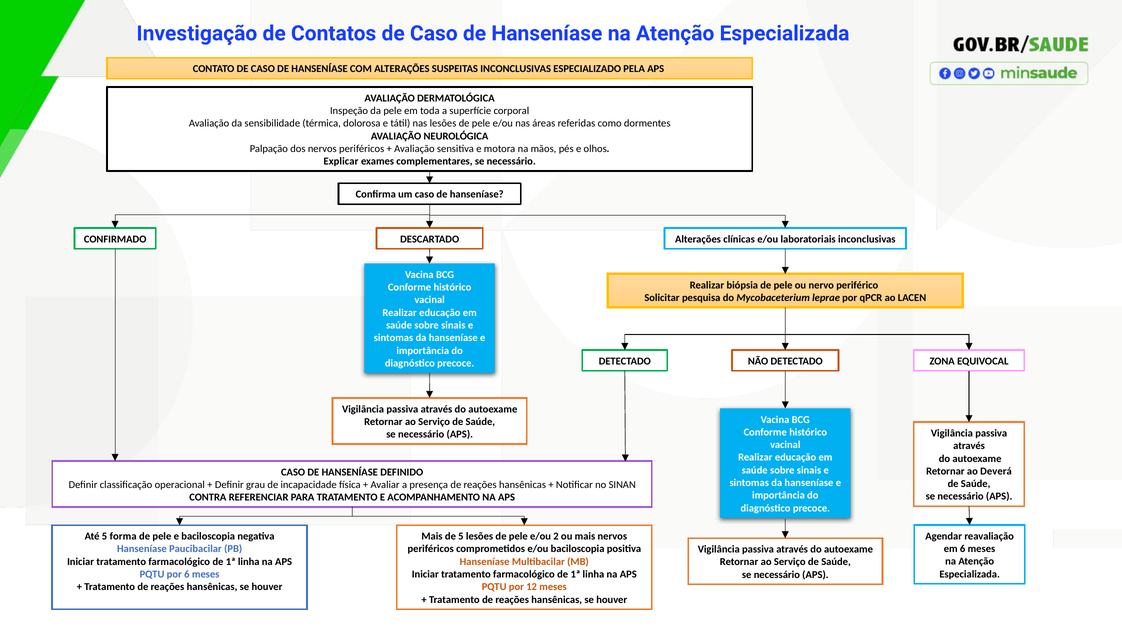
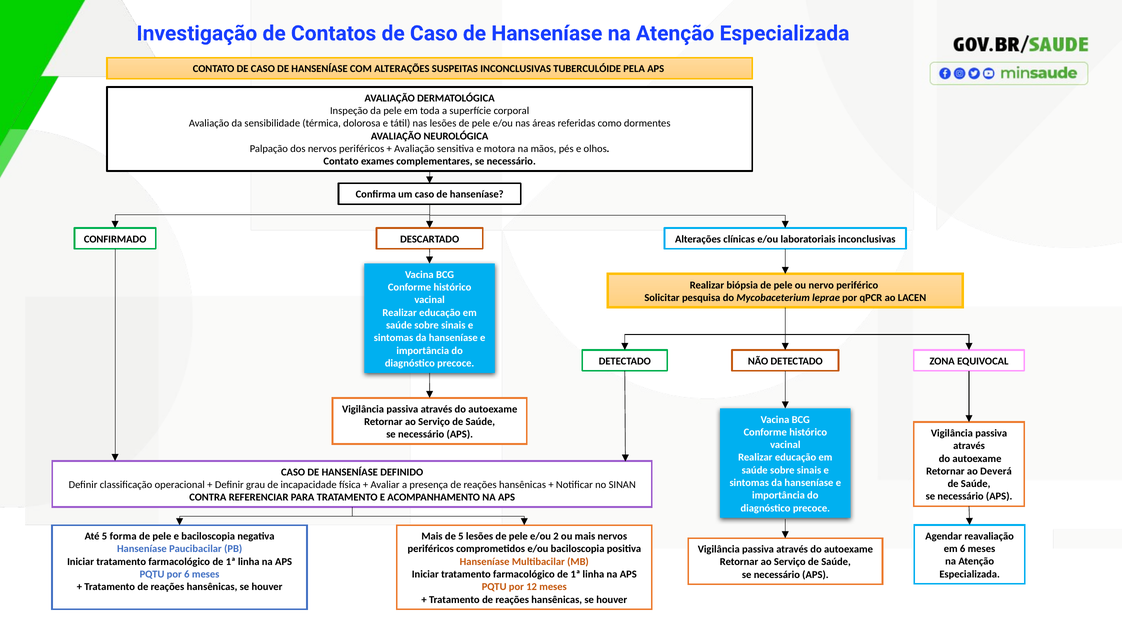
ESPECIALIZADO: ESPECIALIZADO -> TUBERCULÓIDE
Explicar at (341, 161): Explicar -> Contato
